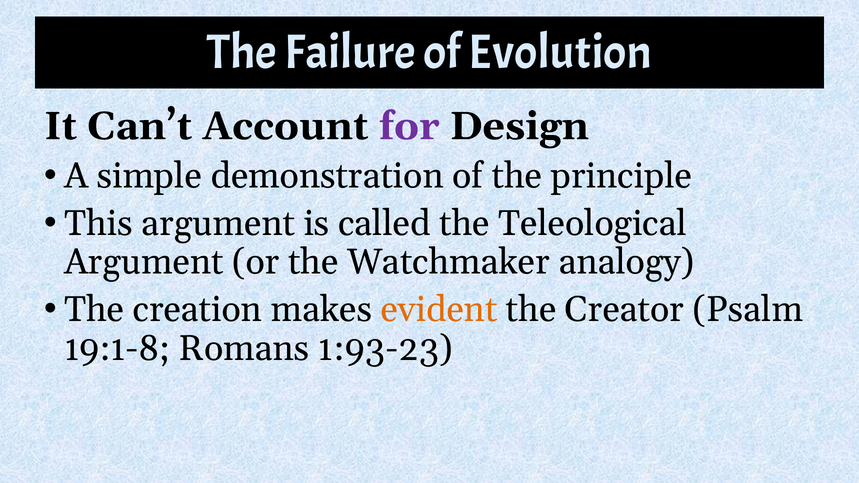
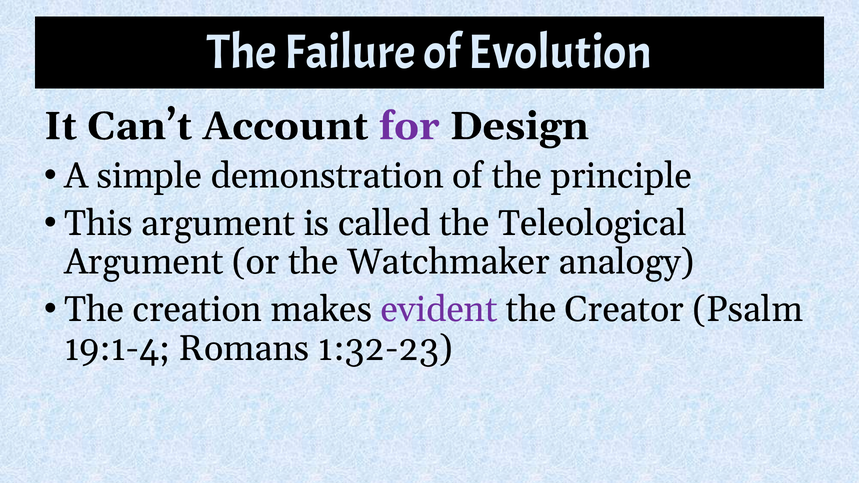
evident colour: orange -> purple
19:1-8: 19:1-8 -> 19:1-4
1:93-23: 1:93-23 -> 1:32-23
